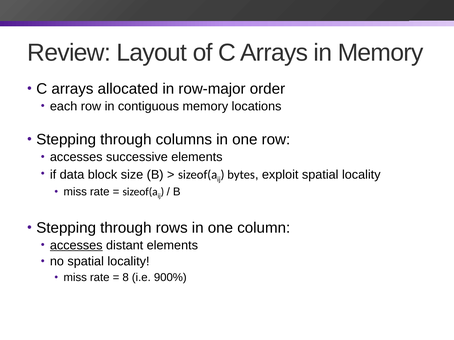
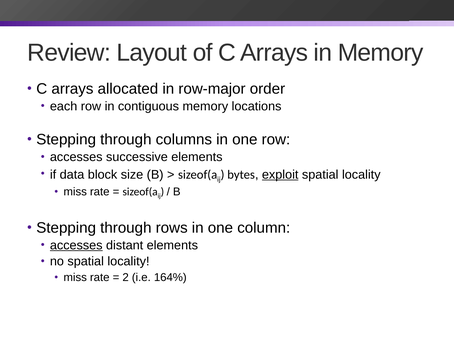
exploit underline: none -> present
8: 8 -> 2
900%: 900% -> 164%
